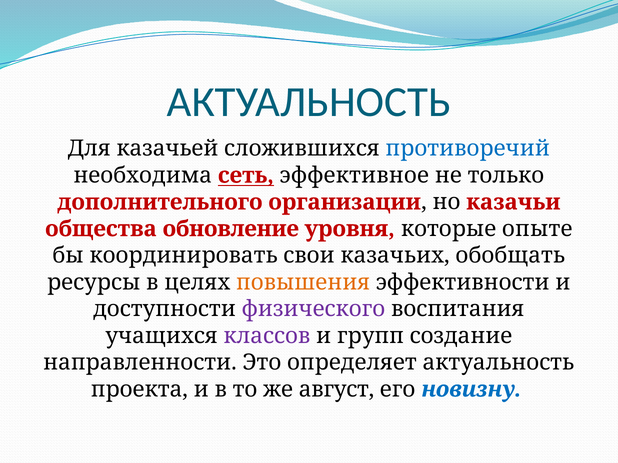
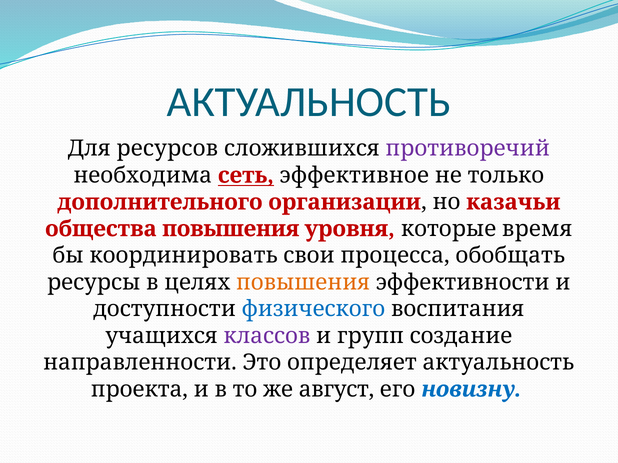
казачьей: казачьей -> ресурсов
противоречий colour: blue -> purple
общества обновление: обновление -> повышения
опыте: опыте -> время
казачьих: казачьих -> процесса
физического colour: purple -> blue
